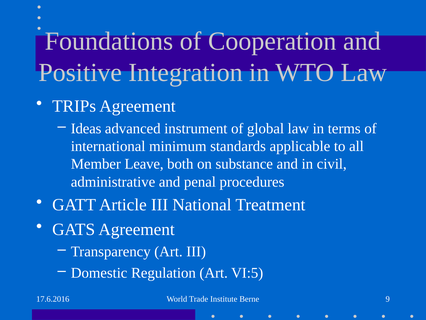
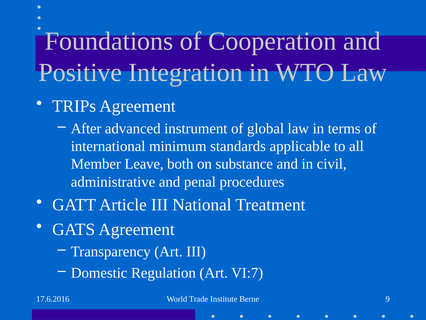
Ideas: Ideas -> After
VI:5: VI:5 -> VI:7
